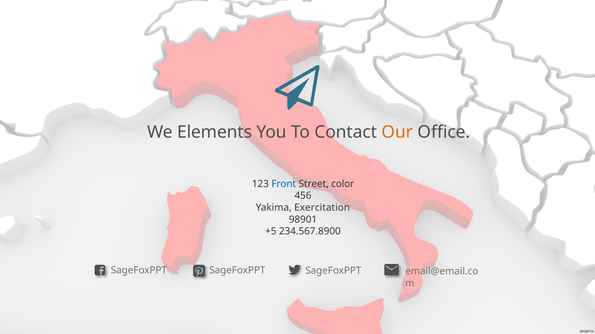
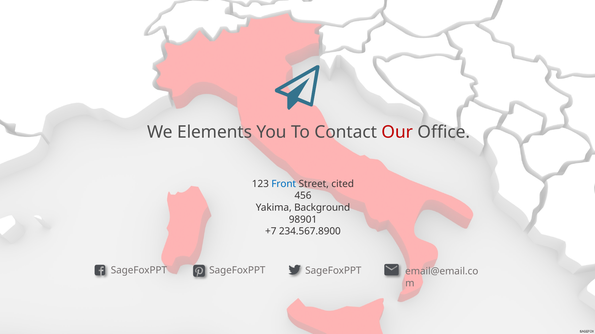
Our colour: orange -> red
color: color -> cited
Exercitation: Exercitation -> Background
+5: +5 -> +7
